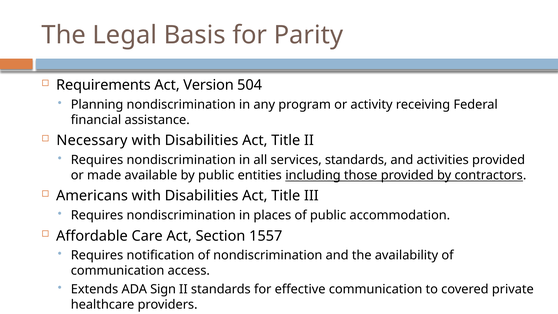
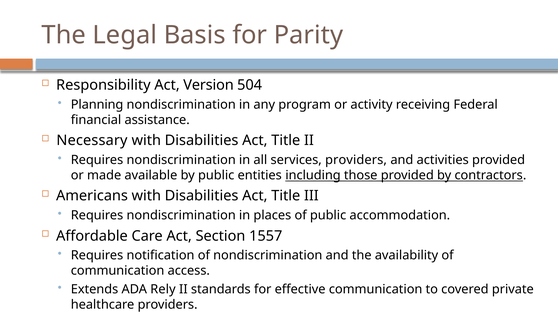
Requirements: Requirements -> Responsibility
services standards: standards -> providers
Sign: Sign -> Rely
